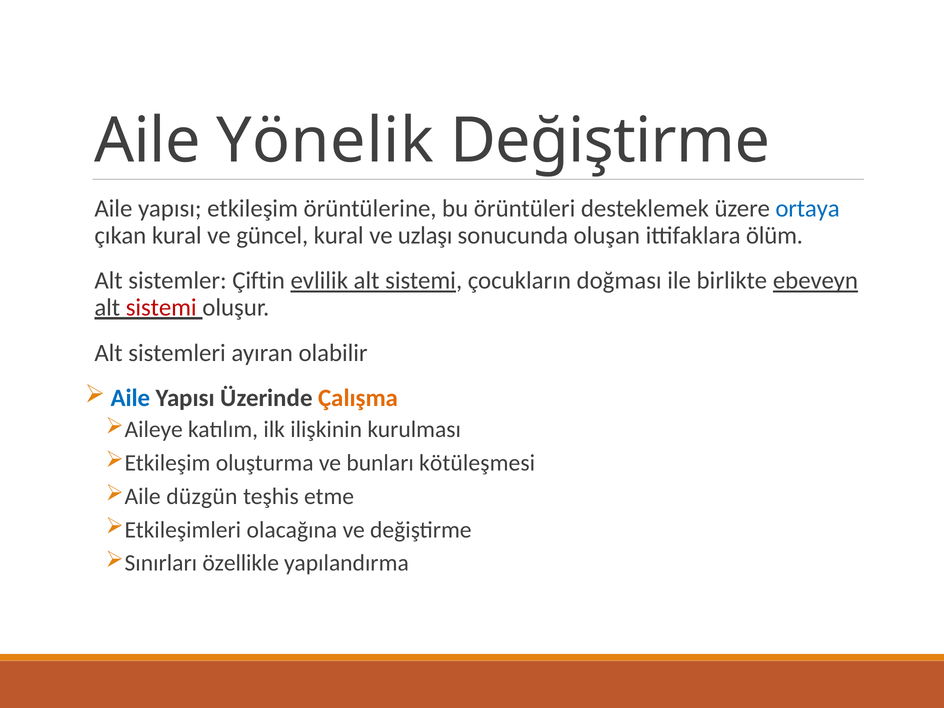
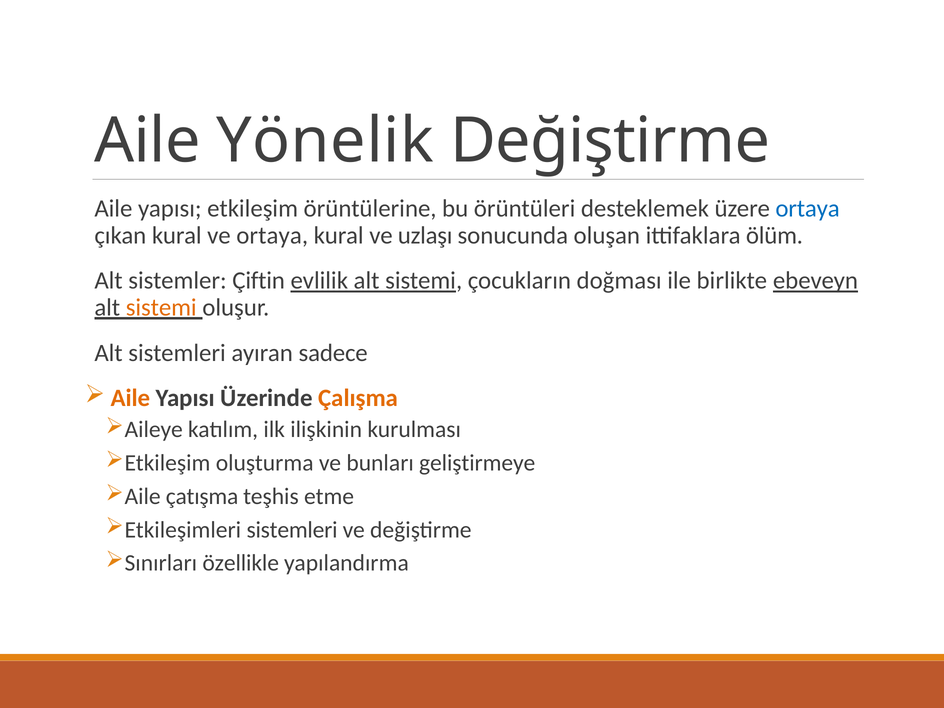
ve güncel: güncel -> ortaya
sistemi at (161, 308) colour: red -> orange
olabilir: olabilir -> sadece
Aile at (131, 398) colour: blue -> orange
kötüleşmesi: kötüleşmesi -> geliştirmeye
düzgün: düzgün -> çatışma
olacağına at (292, 530): olacağına -> sistemleri
